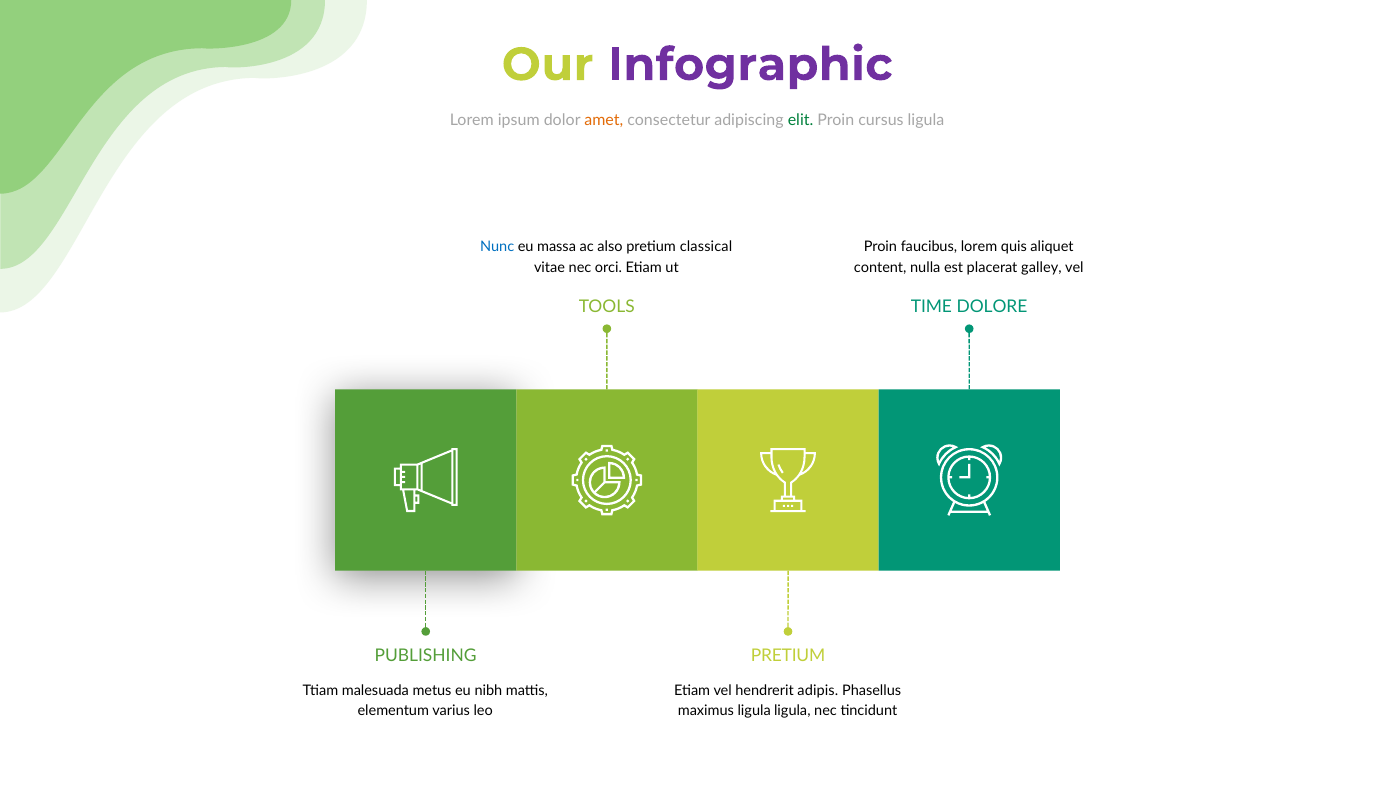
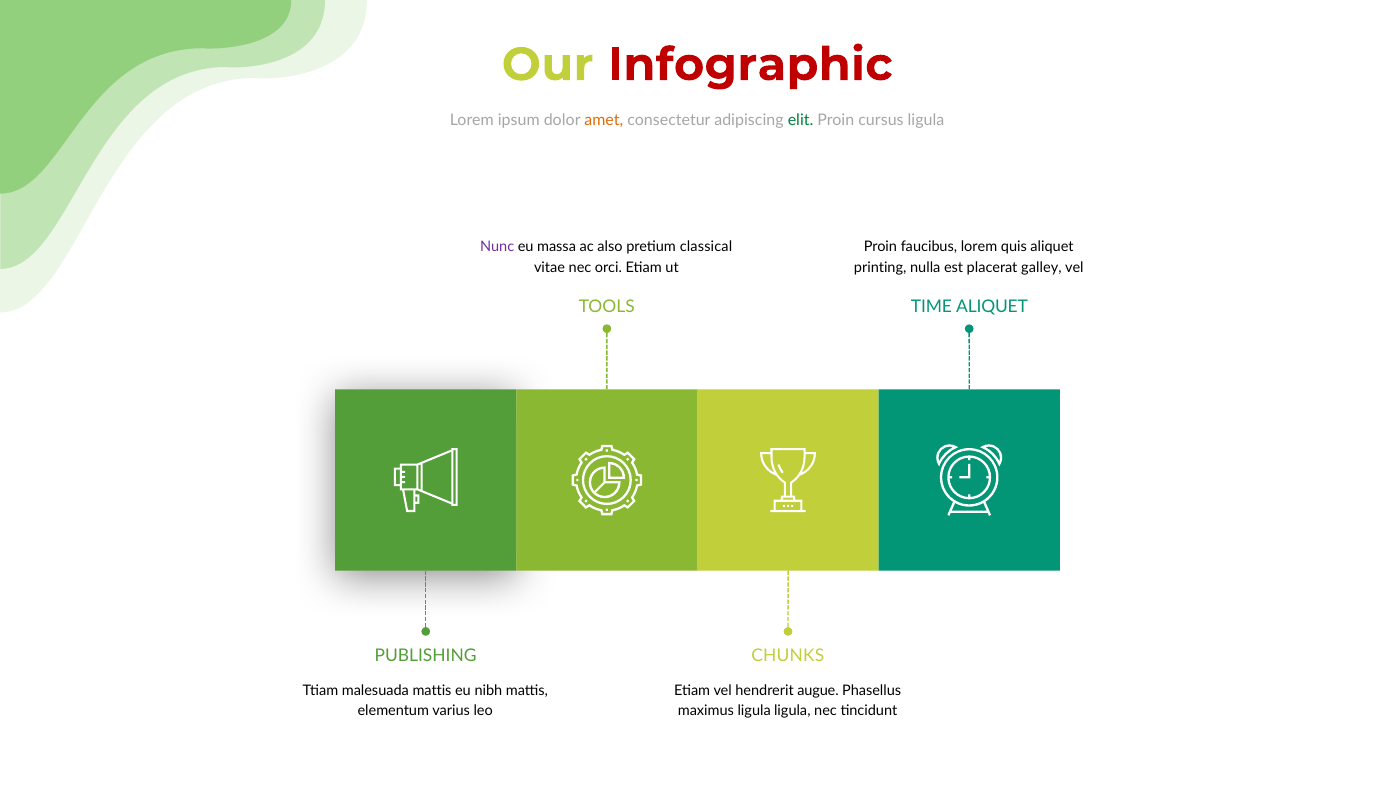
Infographic colour: purple -> red
Nunc colour: blue -> purple
content: content -> printing
TIME DOLORE: DOLORE -> ALIQUET
PRETIUM at (788, 655): PRETIUM -> CHUNKS
malesuada metus: metus -> mattis
adipis: adipis -> augue
